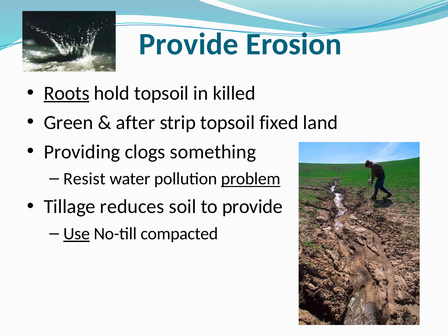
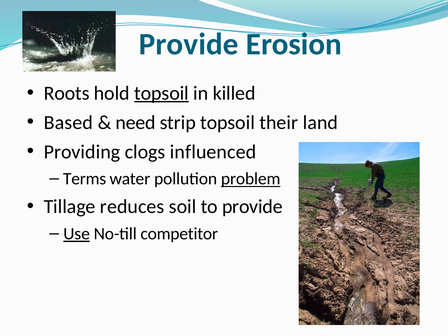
Roots underline: present -> none
topsoil at (162, 93) underline: none -> present
Green: Green -> Based
after: after -> need
fixed: fixed -> their
something: something -> influenced
Resist: Resist -> Terms
compacted: compacted -> competitor
